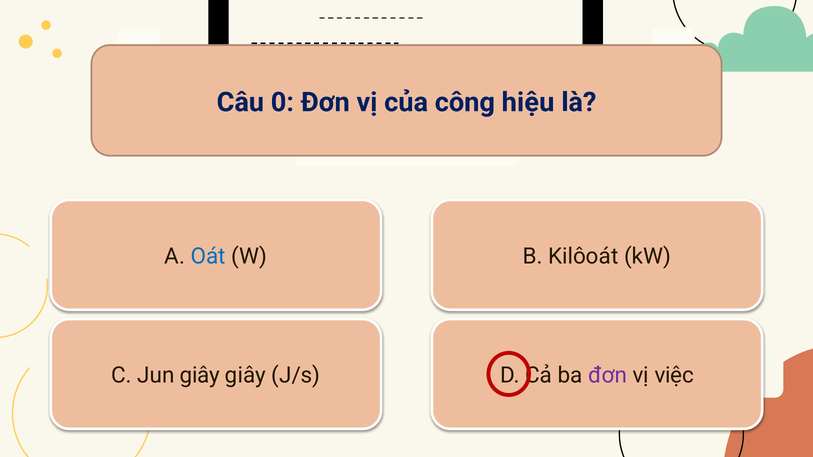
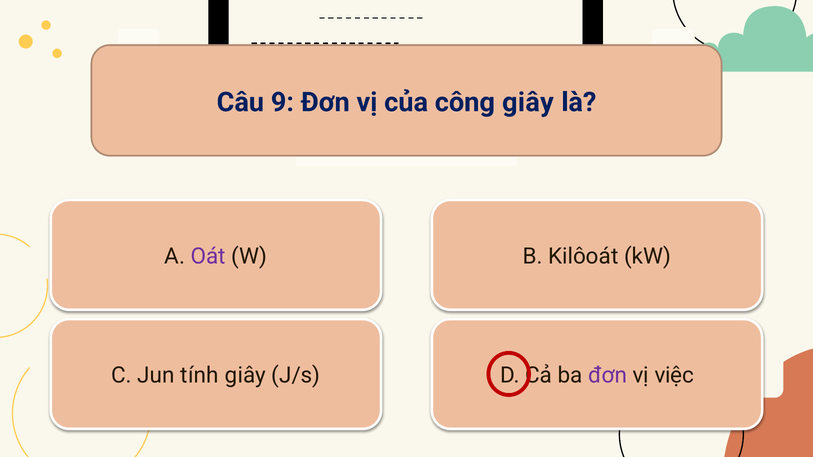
0: 0 -> 9
công hiệu: hiệu -> giây
Oát colour: blue -> purple
Jun giây: giây -> tính
